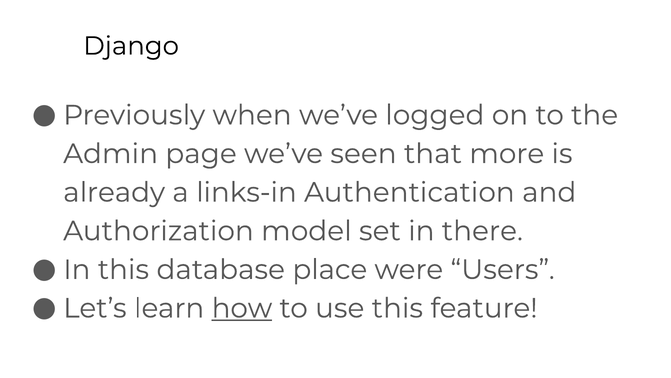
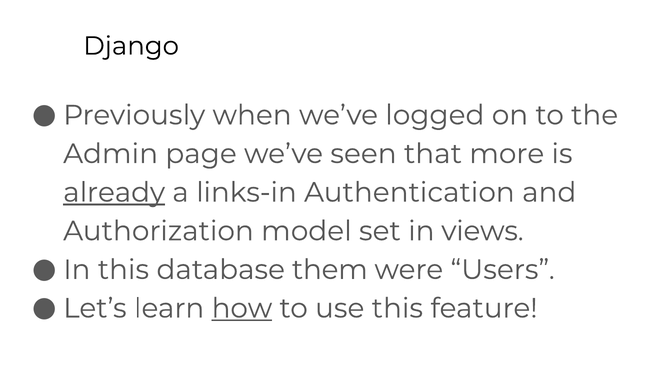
already underline: none -> present
there: there -> views
place: place -> them
